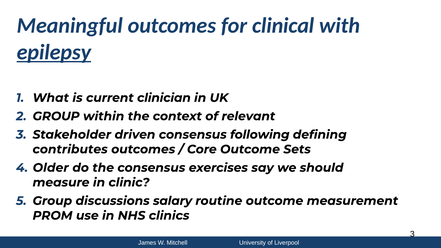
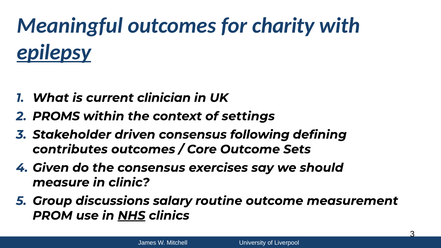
clinical: clinical -> charity
GROUP at (56, 116): GROUP -> PROMS
relevant: relevant -> settings
Older: Older -> Given
NHS underline: none -> present
